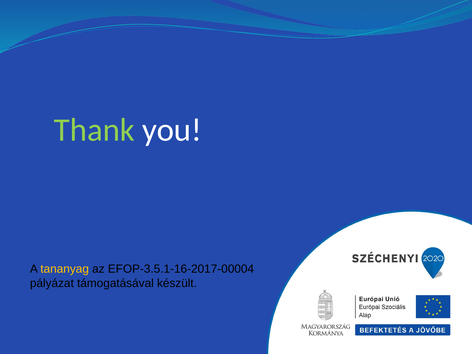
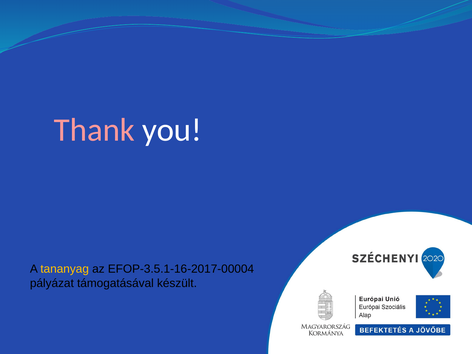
Thank colour: light green -> pink
